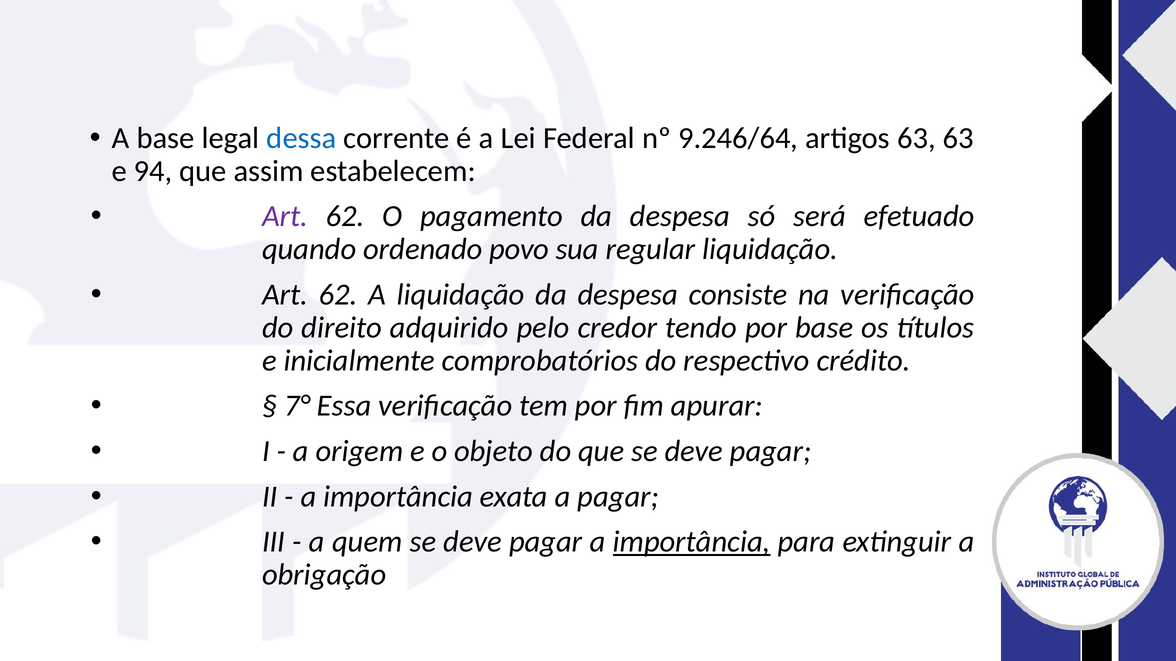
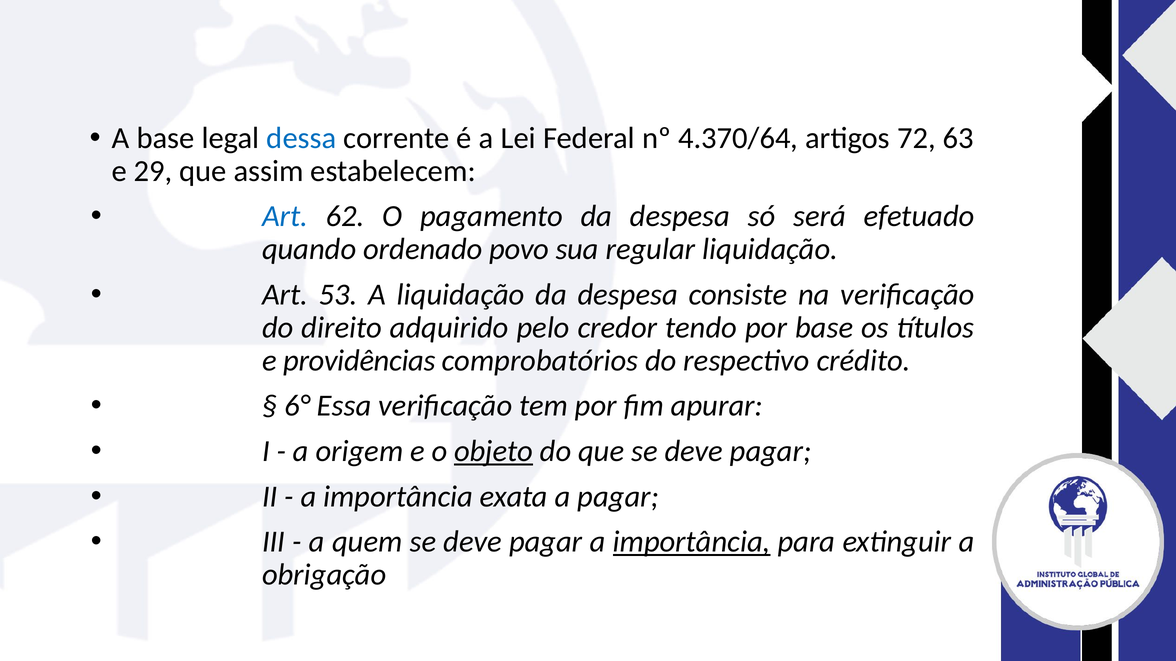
9.246/64: 9.246/64 -> 4.370/64
artigos 63: 63 -> 72
94: 94 -> 29
Art at (285, 216) colour: purple -> blue
62 at (338, 295): 62 -> 53
inicialmente: inicialmente -> providências
7°: 7° -> 6°
objeto underline: none -> present
